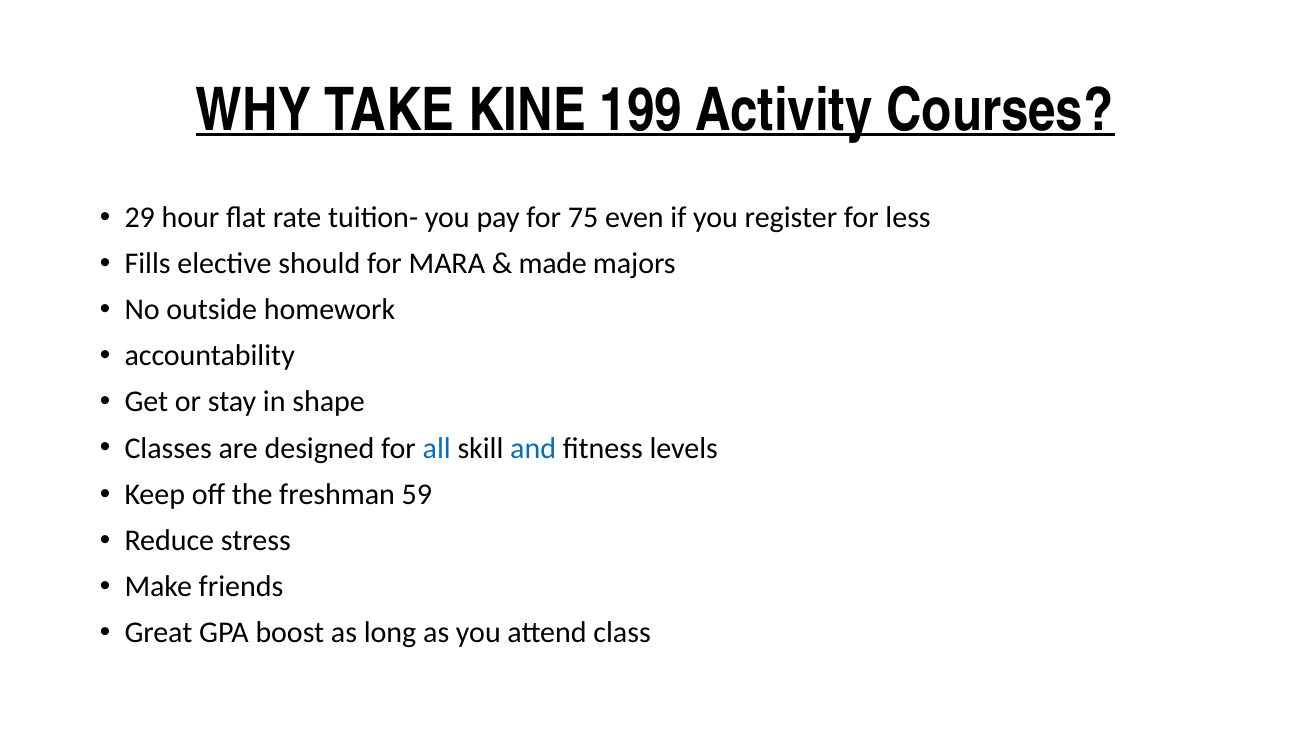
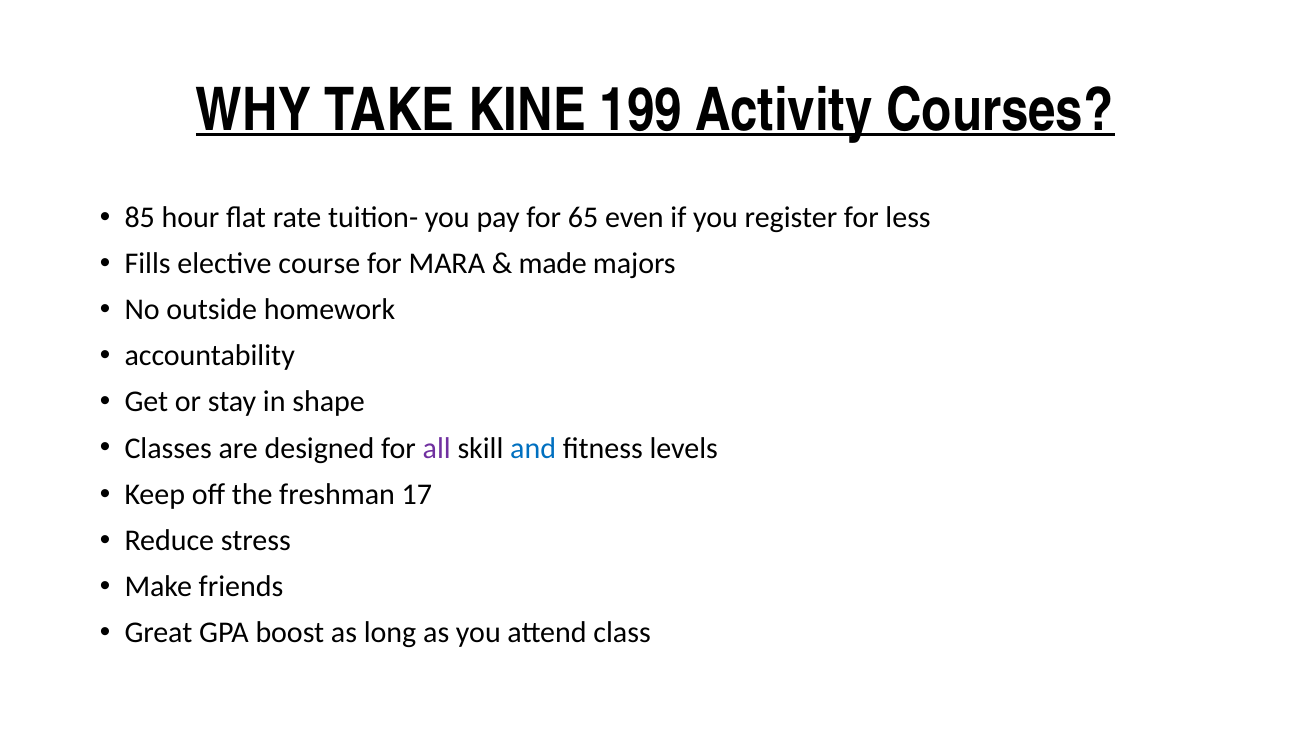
29: 29 -> 85
75: 75 -> 65
should: should -> course
all colour: blue -> purple
59: 59 -> 17
